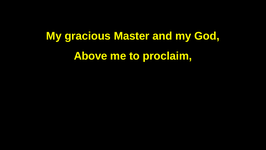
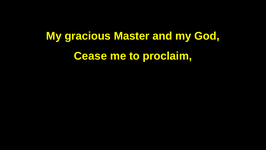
Above: Above -> Cease
